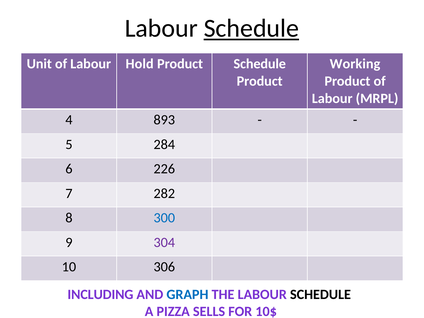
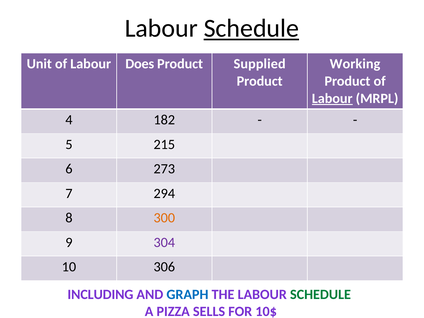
Hold: Hold -> Does
Product Schedule: Schedule -> Supplied
Labour at (332, 98) underline: none -> present
893: 893 -> 182
284: 284 -> 215
226: 226 -> 273
282: 282 -> 294
300 colour: blue -> orange
SCHEDULE at (320, 294) colour: black -> green
